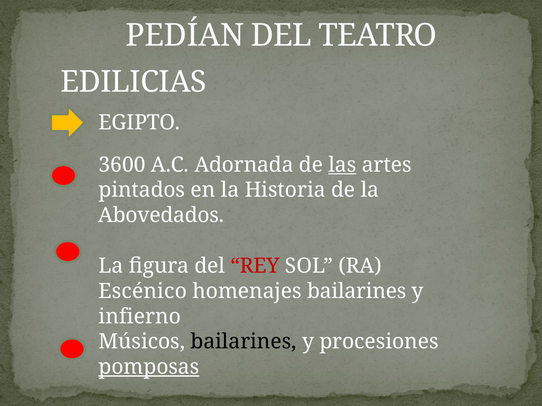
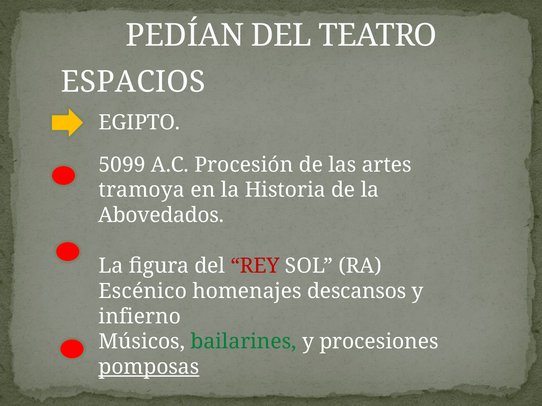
EDILICIAS: EDILICIAS -> ESPACIOS
3600: 3600 -> 5099
Adornada: Adornada -> Procesión
las underline: present -> none
pintados: pintados -> tramoya
homenajes bailarines: bailarines -> descansos
bailarines at (244, 342) colour: black -> green
